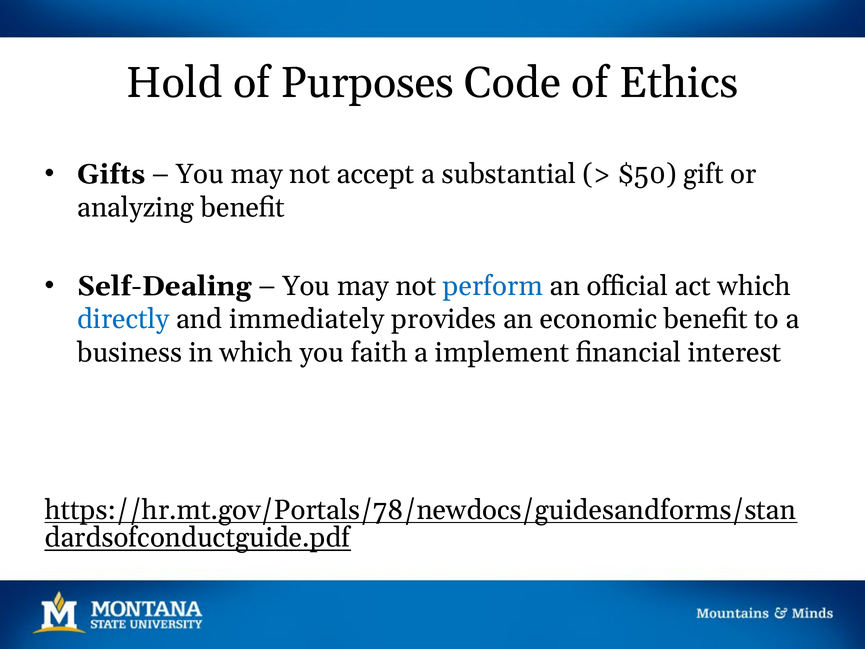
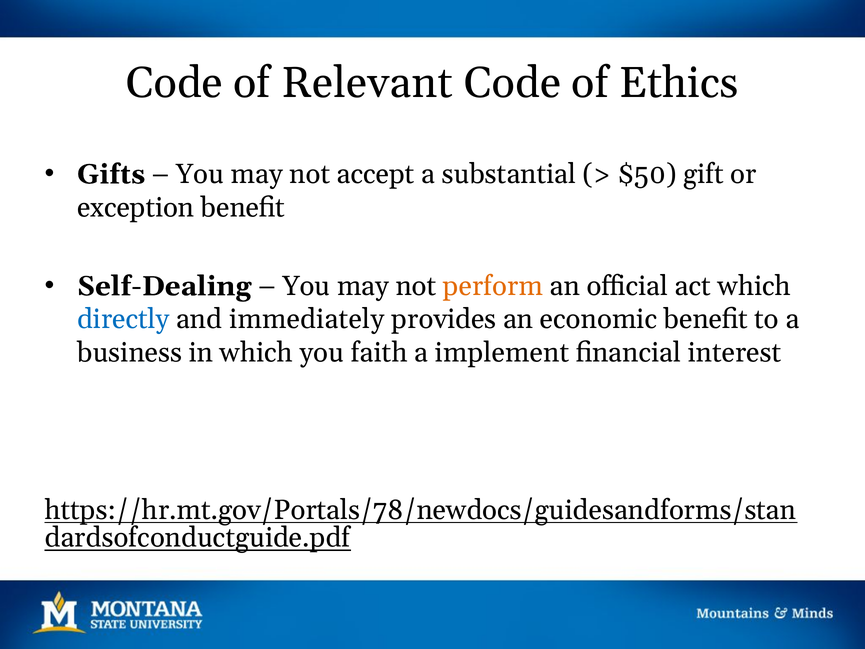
Hold at (174, 83): Hold -> Code
Purposes: Purposes -> Relevant
analyzing: analyzing -> exception
perform colour: blue -> orange
